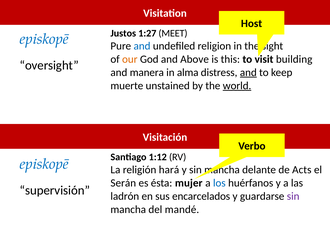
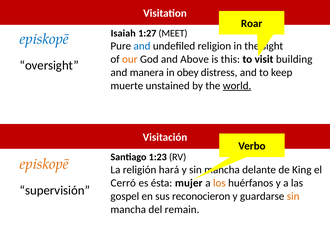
Host: Host -> Roar
Justos: Justos -> Isaiah
alma: alma -> obey
and at (248, 72) underline: present -> none
1:12: 1:12 -> 1:23
episkopē at (44, 164) colour: blue -> orange
Acts: Acts -> King
Serán: Serán -> Cerró
los colour: blue -> orange
ladrón: ladrón -> gospel
encarcelados: encarcelados -> reconocieron
sin at (293, 196) colour: purple -> orange
mandé: mandé -> remain
